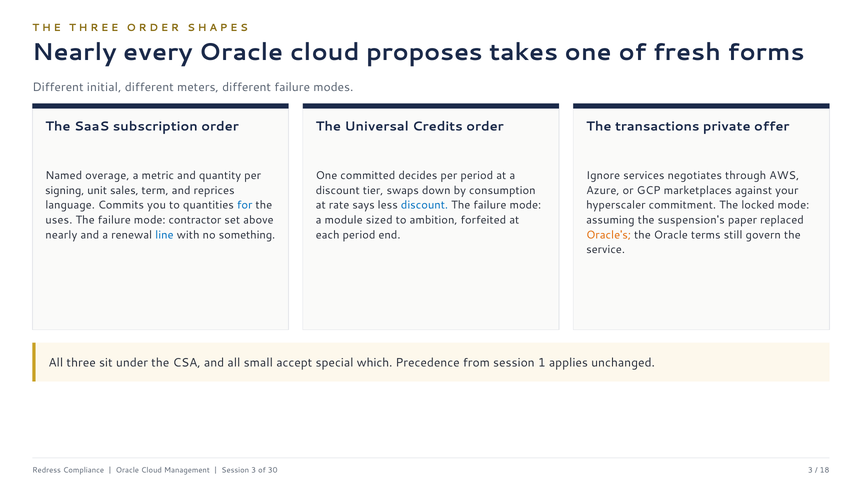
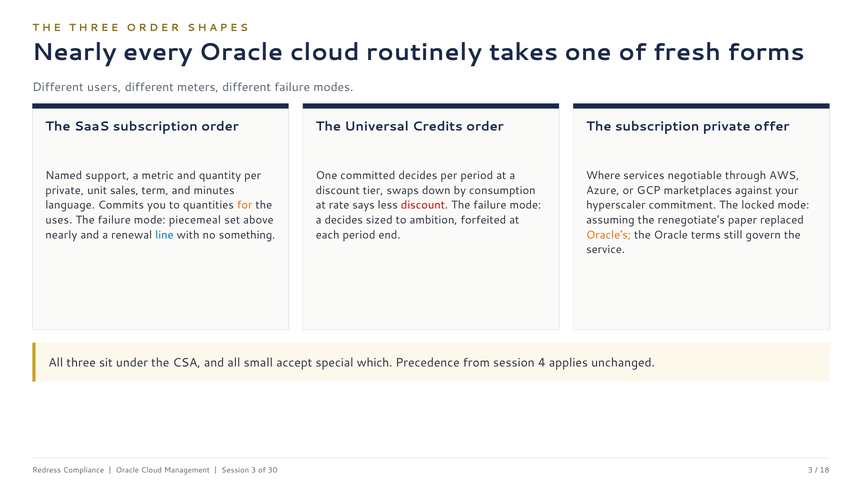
proposes: proposes -> routinely
initial: initial -> users
The transactions: transactions -> subscription
overage: overage -> support
Ignore: Ignore -> Where
negotiates: negotiates -> negotiable
signing at (65, 190): signing -> private
reprices: reprices -> minutes
for colour: blue -> orange
discount at (424, 205) colour: blue -> red
contractor: contractor -> piecemeal
a module: module -> decides
suspension's: suspension's -> renegotiate's
1: 1 -> 4
